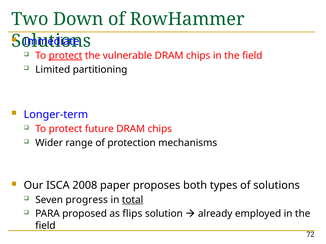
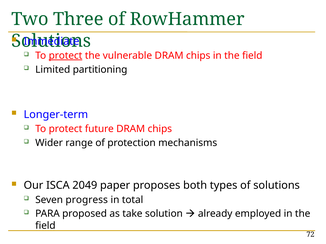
Down: Down -> Three
2008: 2008 -> 2049
total underline: present -> none
flips: flips -> take
